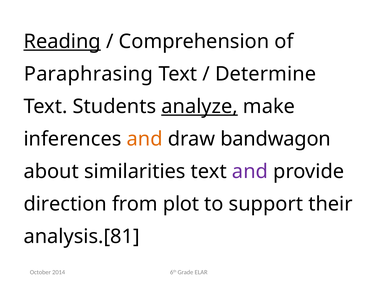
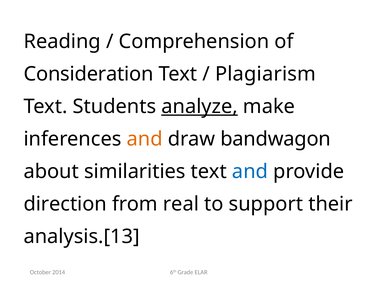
Reading underline: present -> none
Paraphrasing: Paraphrasing -> Consideration
Determine: Determine -> Plagiarism
and at (250, 172) colour: purple -> blue
plot: plot -> real
analysis.[81: analysis.[81 -> analysis.[13
